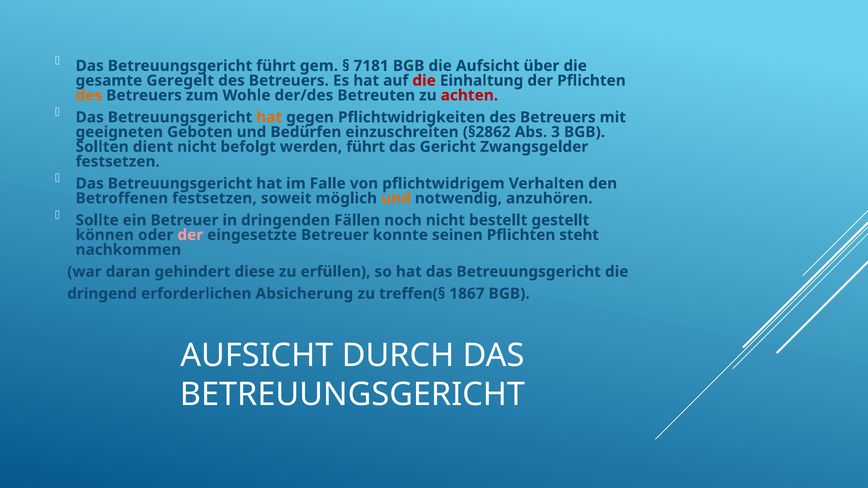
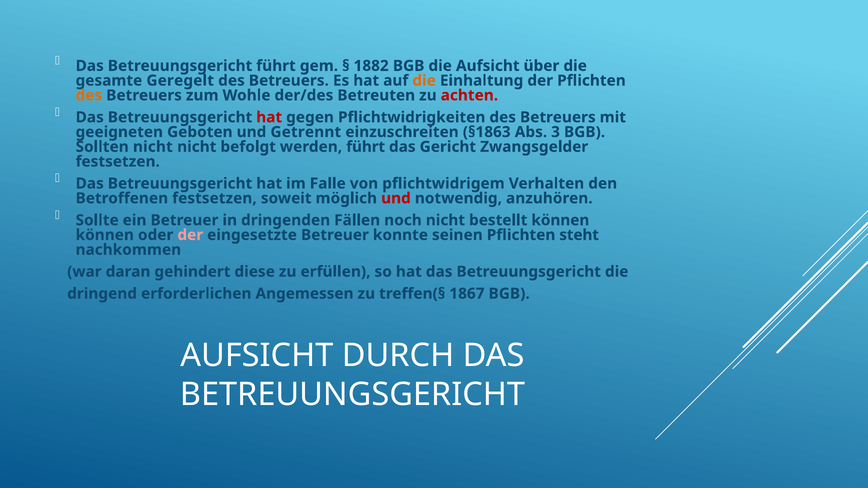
7181: 7181 -> 1882
die at (424, 81) colour: red -> orange
hat at (269, 117) colour: orange -> red
Bedürfen: Bedürfen -> Getrennt
§2862: §2862 -> §1863
Sollten dient: dient -> nicht
und at (396, 198) colour: orange -> red
bestellt gestellt: gestellt -> können
Absicherung: Absicherung -> Angemessen
